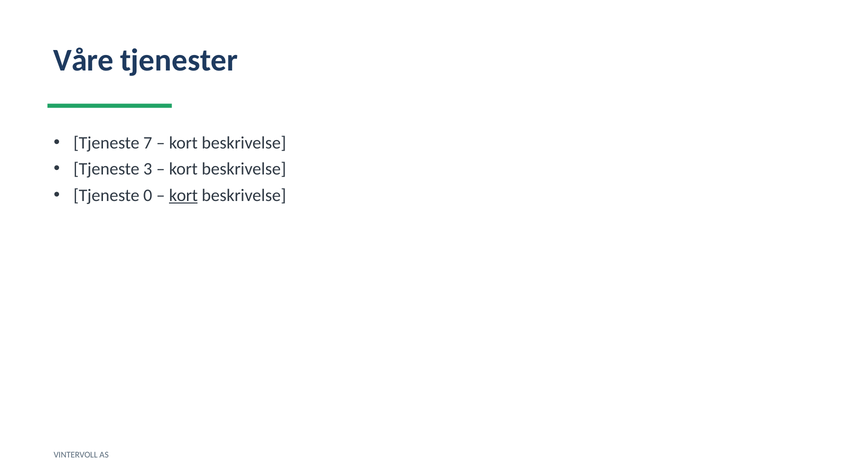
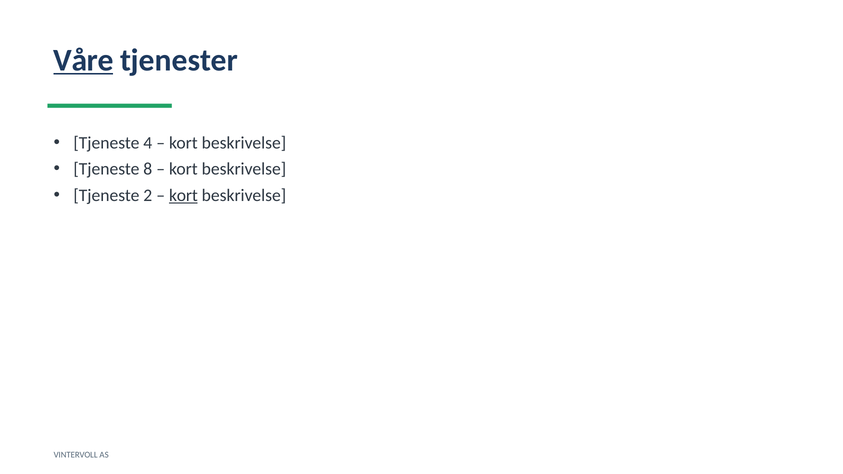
Våre underline: none -> present
7: 7 -> 4
3: 3 -> 8
0: 0 -> 2
